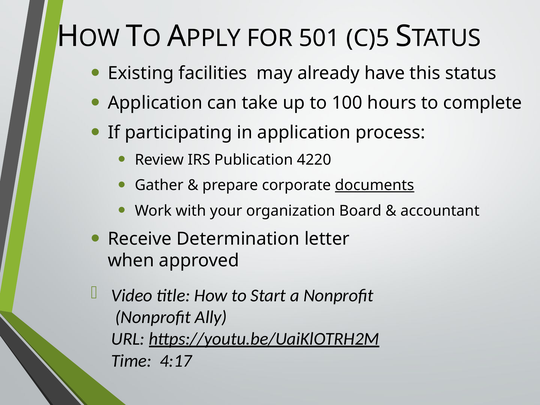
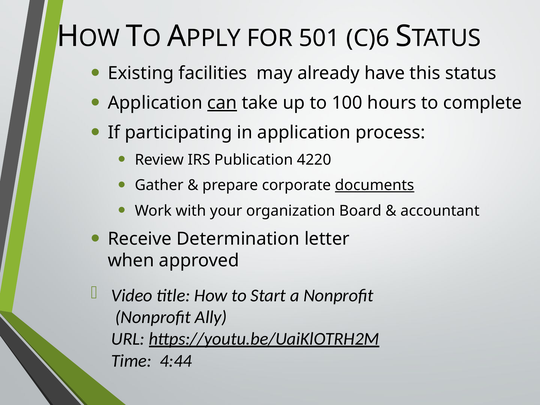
C)5: C)5 -> C)6
can underline: none -> present
4:17: 4:17 -> 4:44
